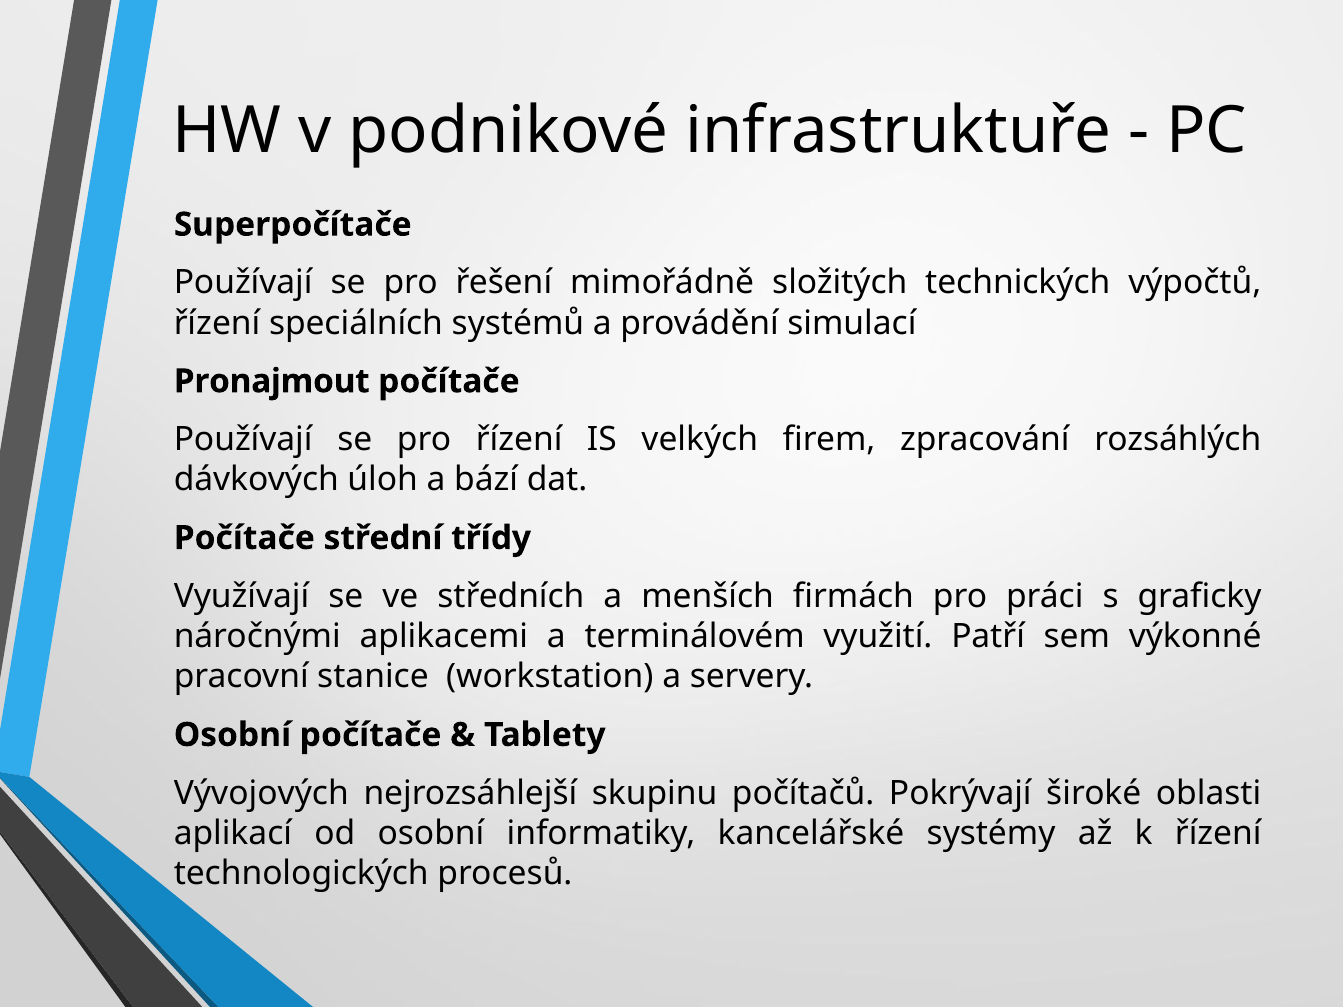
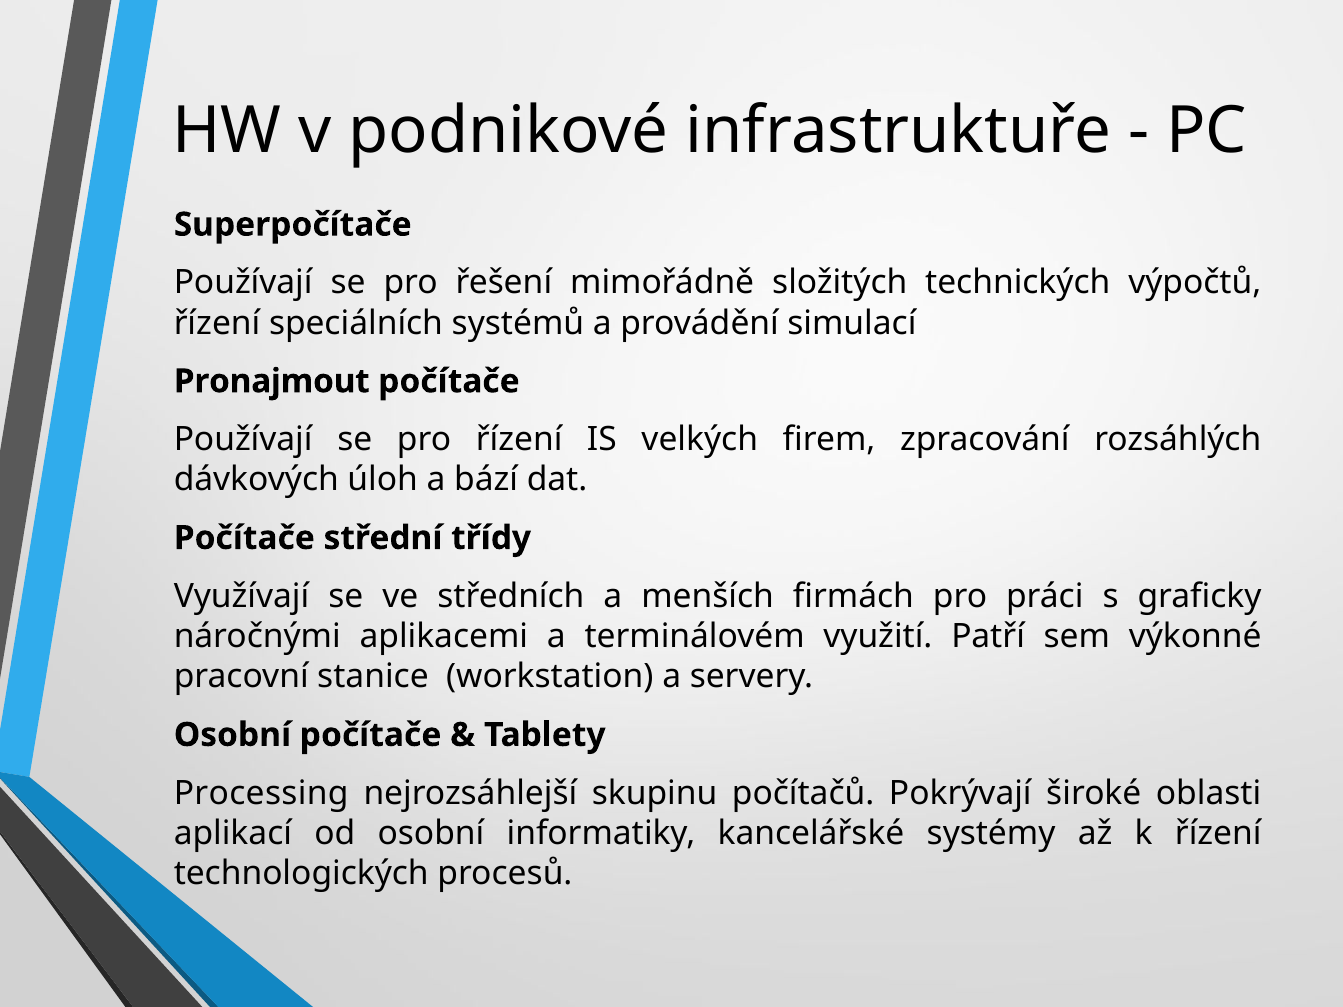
Vývojových: Vývojových -> Processing
